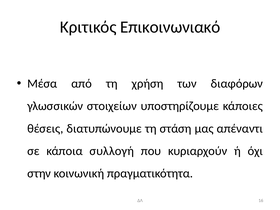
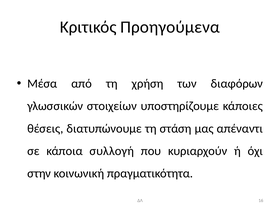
Επικοινωνιακό: Επικοινωνιακό -> Προηγούμενα
